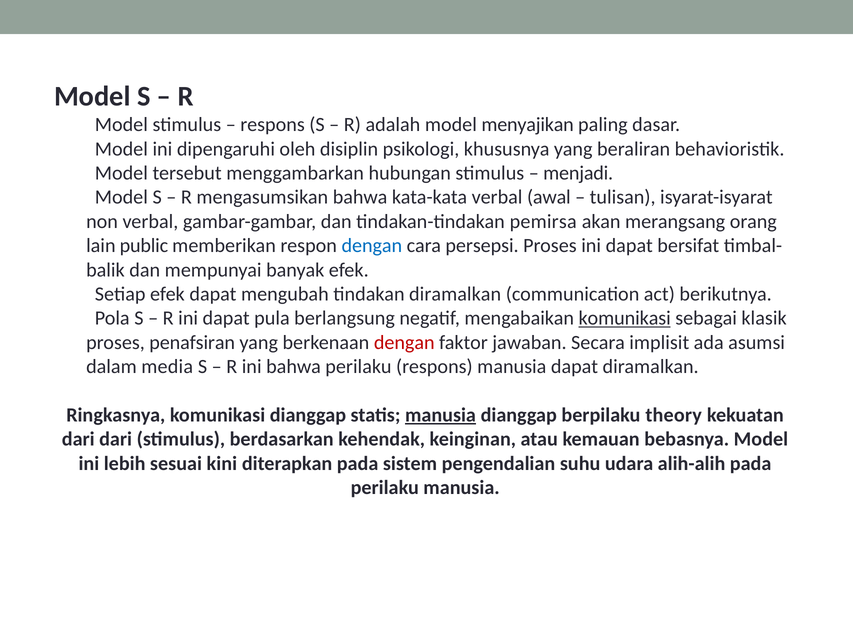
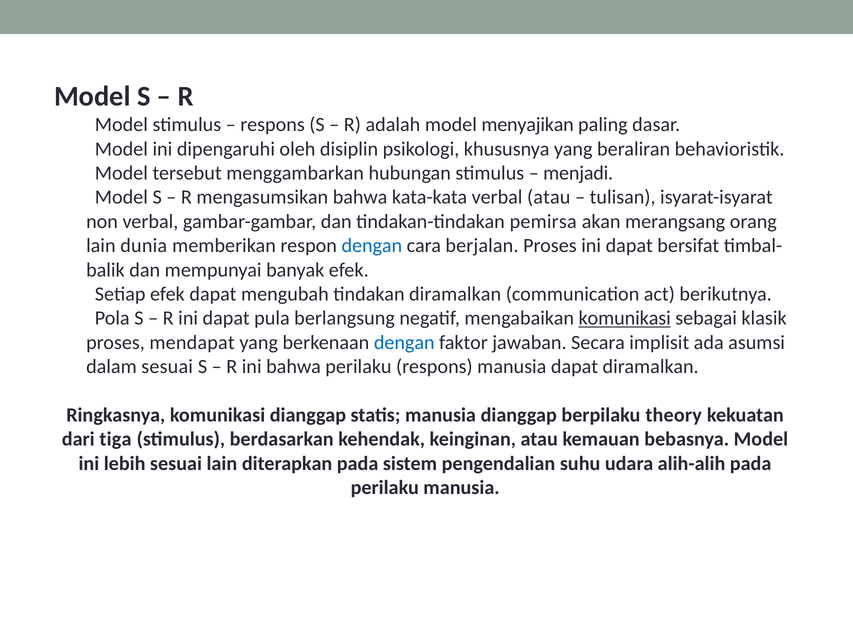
verbal awal: awal -> atau
public: public -> dunia
persepsi: persepsi -> berjalan
penafsiran: penafsiran -> mendapat
dengan at (404, 342) colour: red -> blue
dalam media: media -> sesuai
manusia at (440, 415) underline: present -> none
dari dari: dari -> tiga
sesuai kini: kini -> lain
